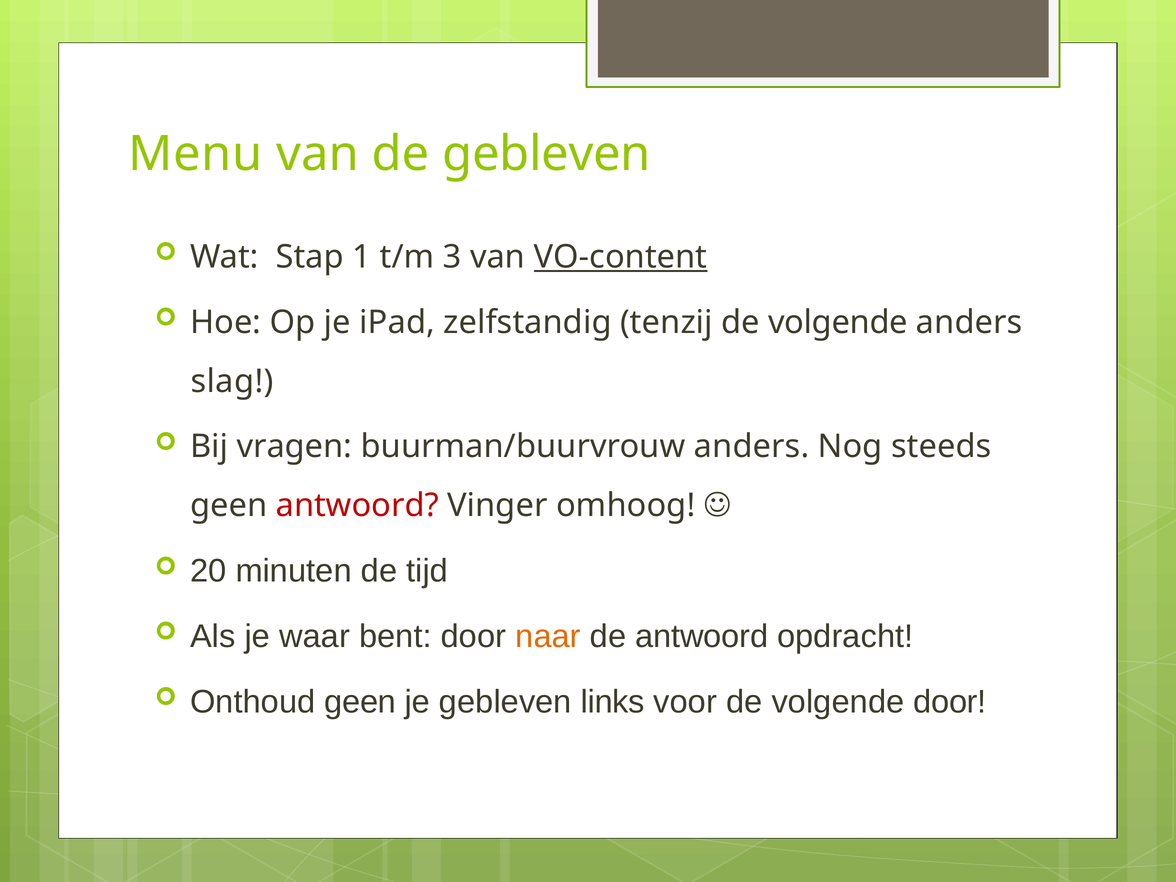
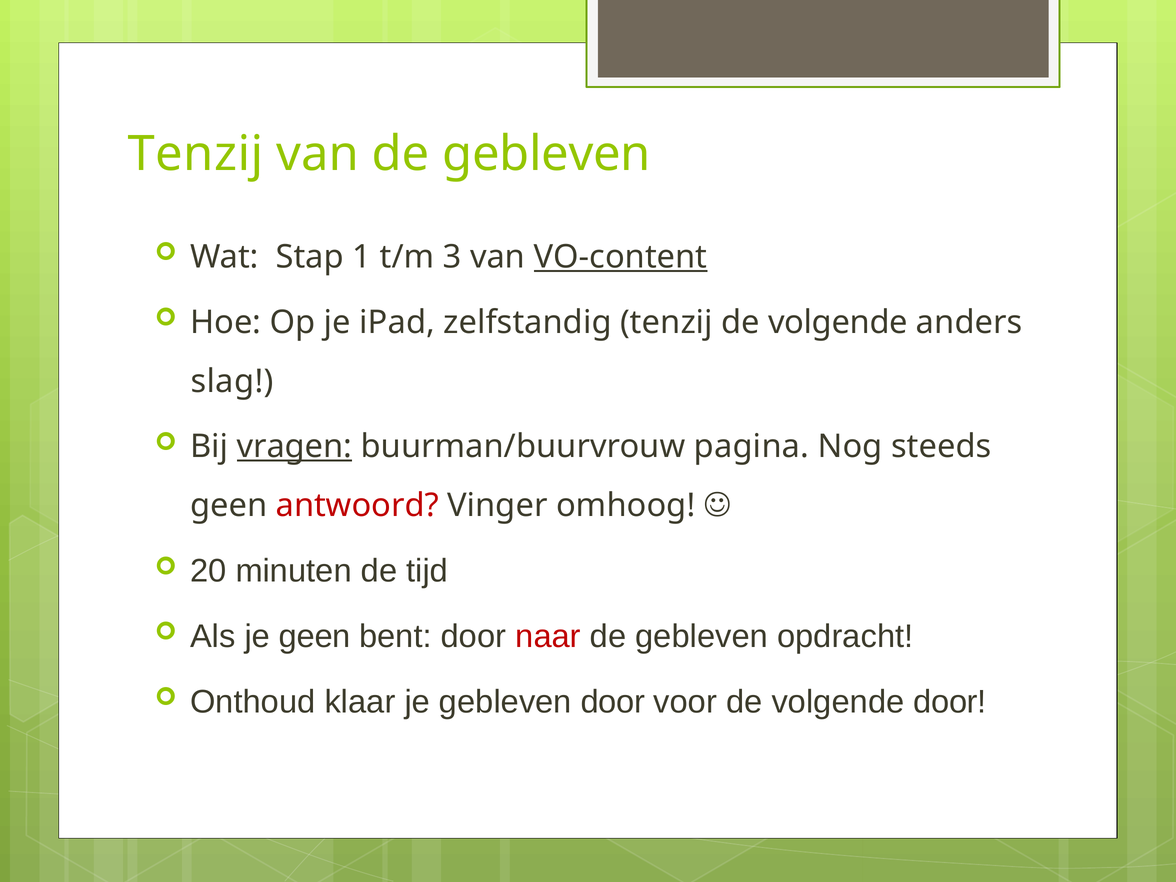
Menu at (195, 154): Menu -> Tenzij
vragen underline: none -> present
buurman/buurvrouw anders: anders -> pagina
je waar: waar -> geen
naar colour: orange -> red
antwoord at (702, 636): antwoord -> gebleven
Onthoud geen: geen -> klaar
gebleven links: links -> door
